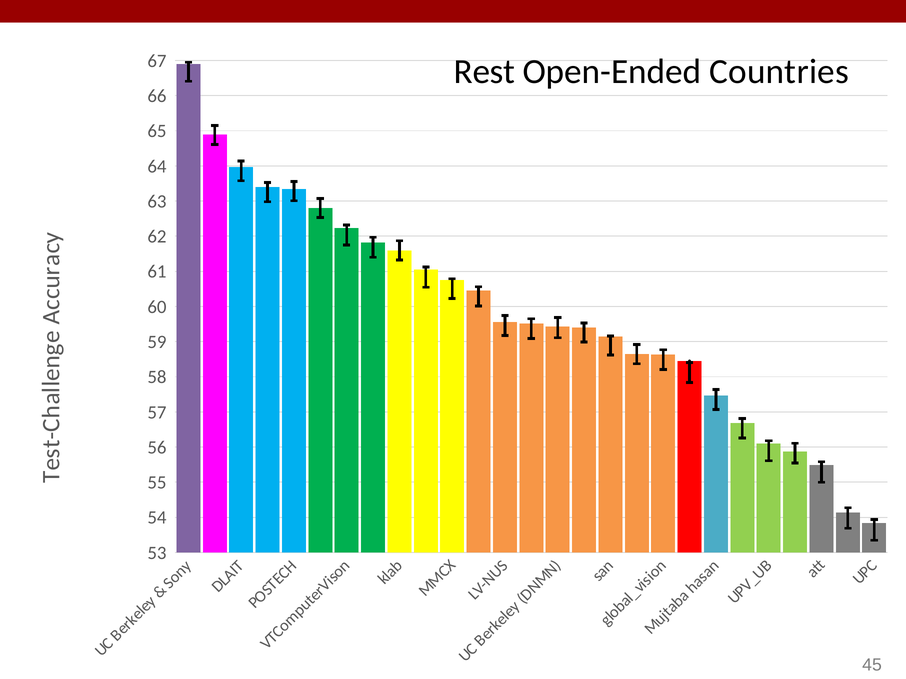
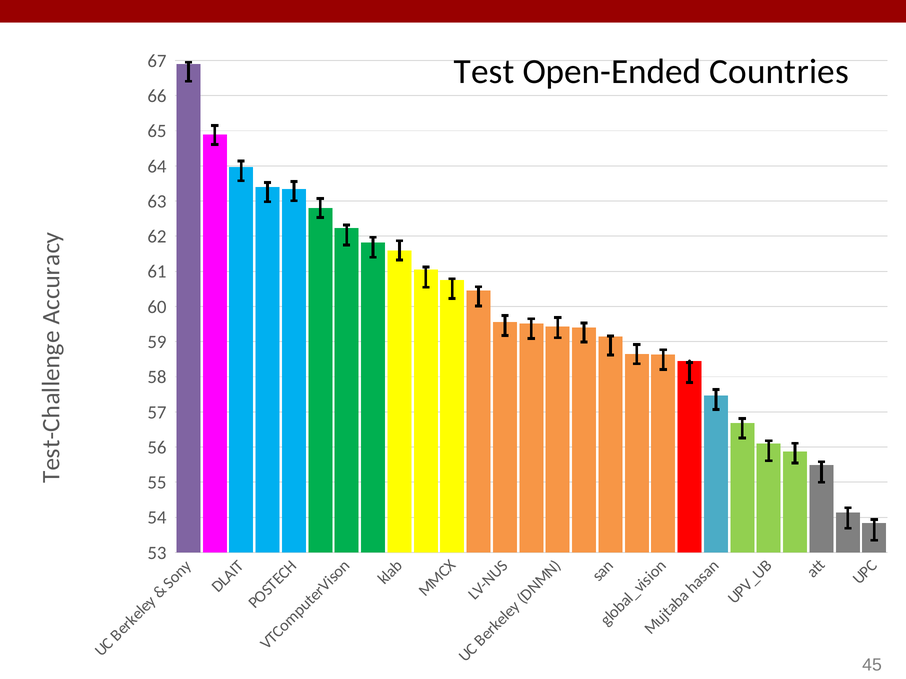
Rest: Rest -> Test
